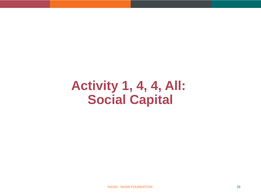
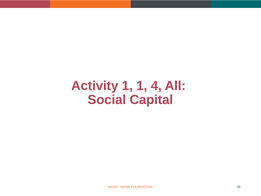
1 4: 4 -> 1
